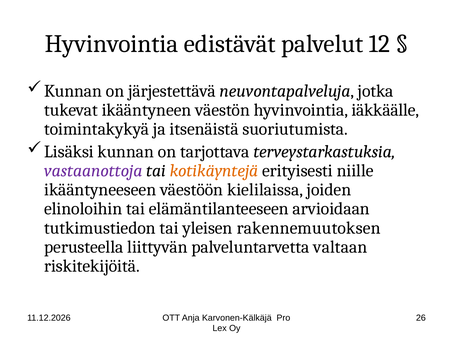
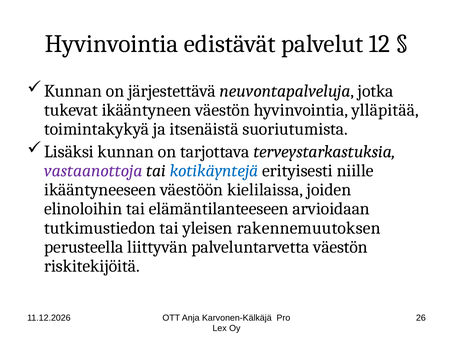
iäkkäälle: iäkkäälle -> ylläpitää
kotikäyntejä colour: orange -> blue
palveluntarvetta valtaan: valtaan -> väestön
